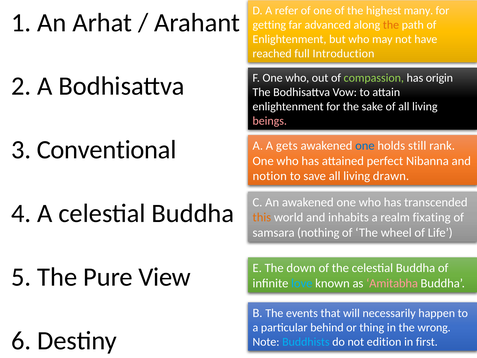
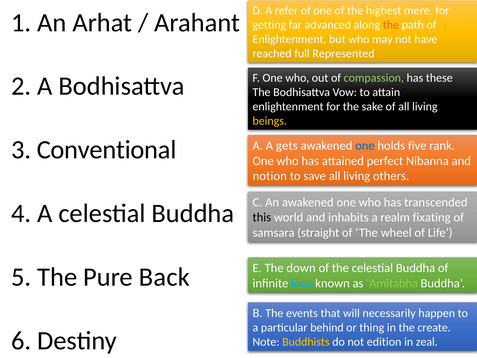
many: many -> mere
Introduction: Introduction -> Represented
origin: origin -> these
beings colour: pink -> yellow
still: still -> five
drawn: drawn -> others
this colour: orange -> black
nothing: nothing -> straight
View: View -> Back
Amitabha colour: pink -> light green
wrong: wrong -> create
Buddhists colour: light blue -> yellow
first: first -> zeal
